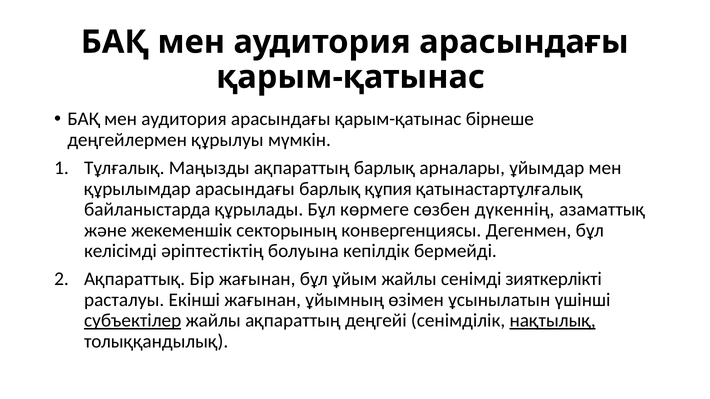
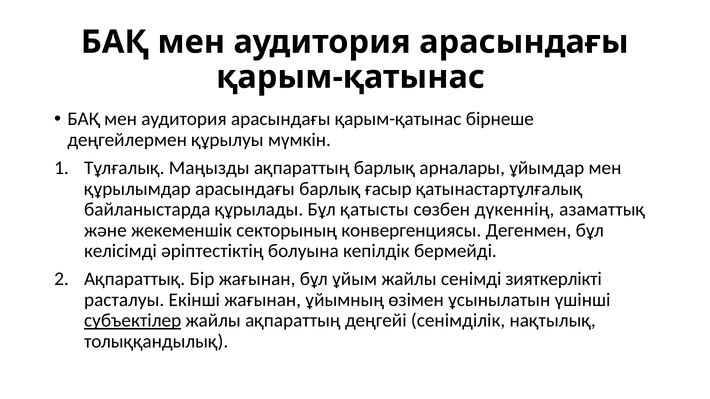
құпия: құпия -> ғасыр
көрмеге: көрмеге -> қатысты
нақтылық underline: present -> none
